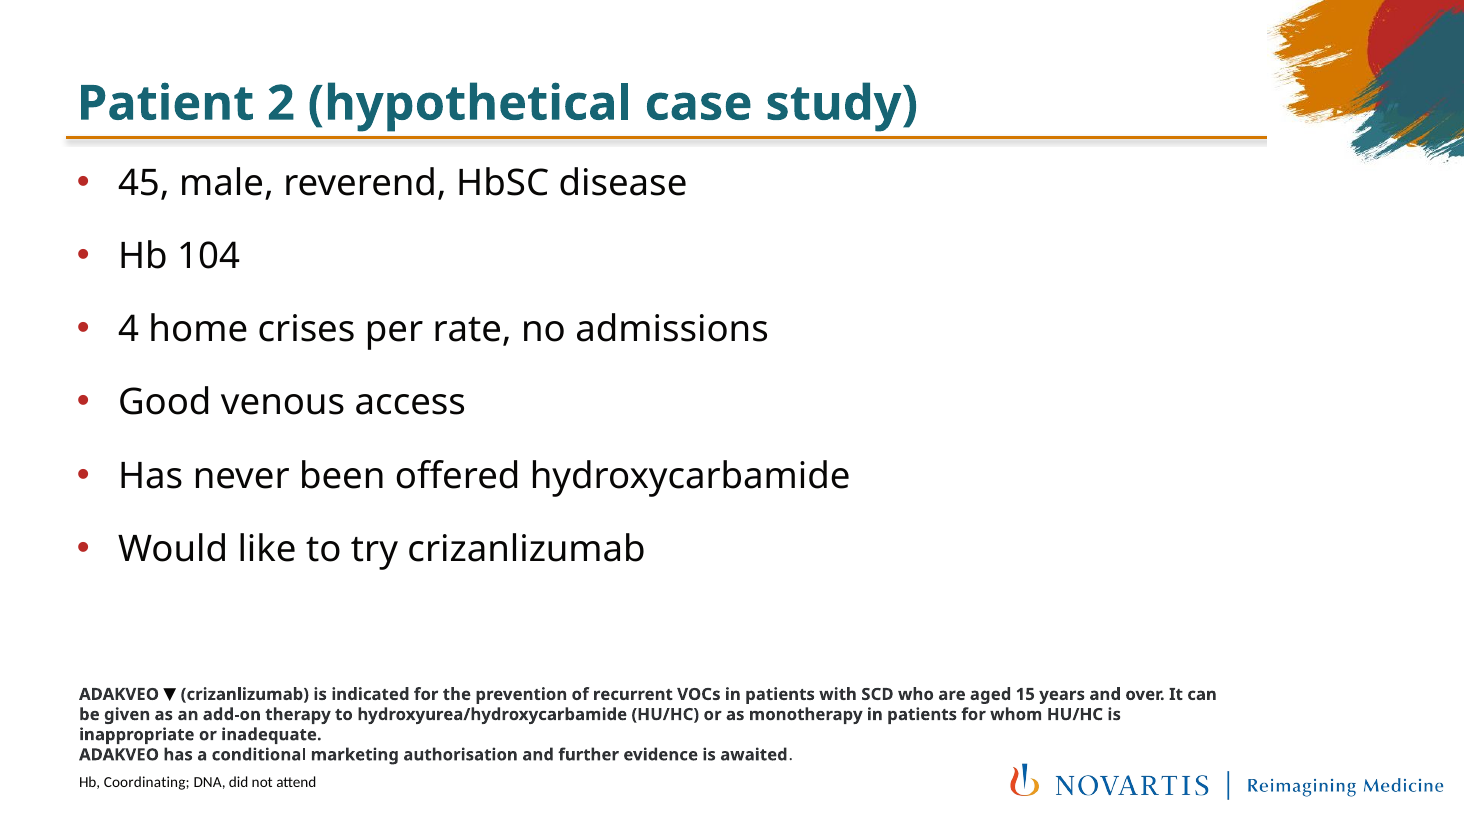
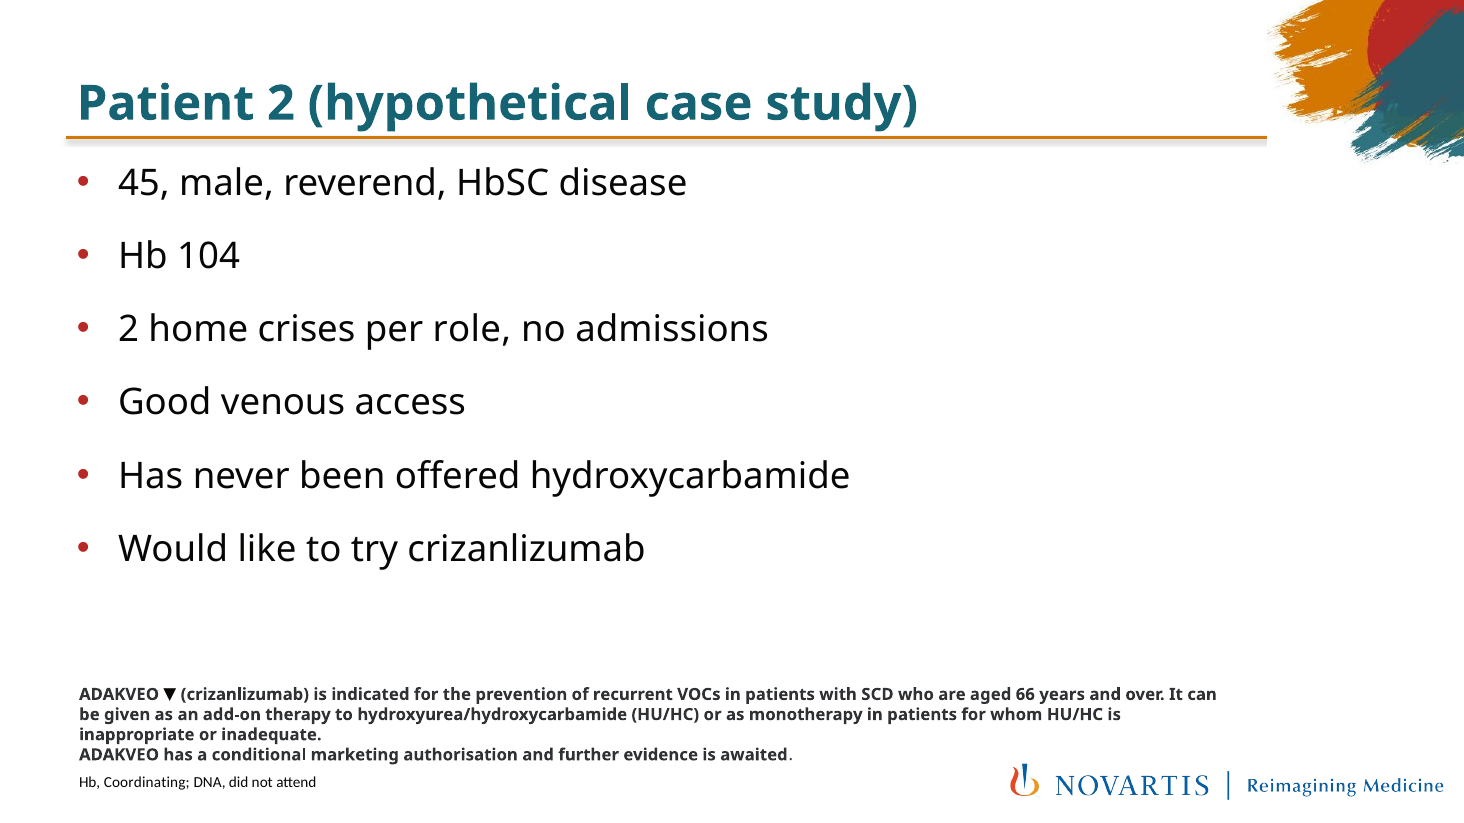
4 at (129, 330): 4 -> 2
rate: rate -> role
15: 15 -> 66
